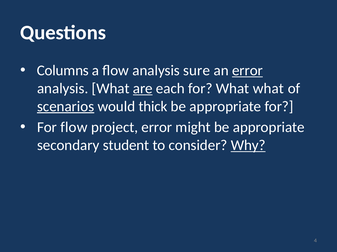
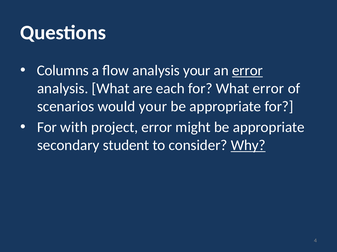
analysis sure: sure -> your
are underline: present -> none
What what: what -> error
scenarios underline: present -> none
would thick: thick -> your
For flow: flow -> with
